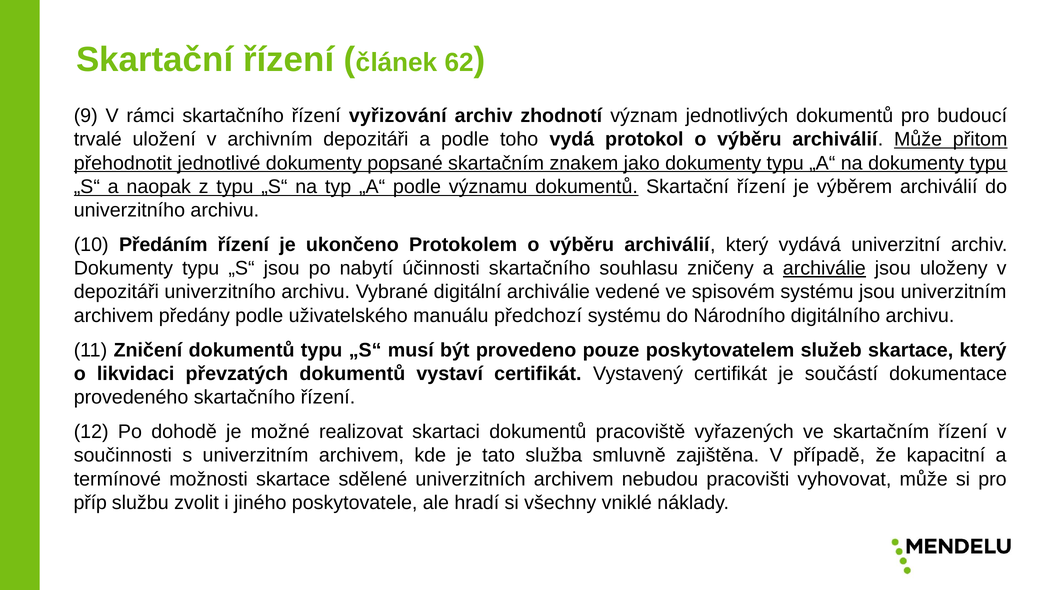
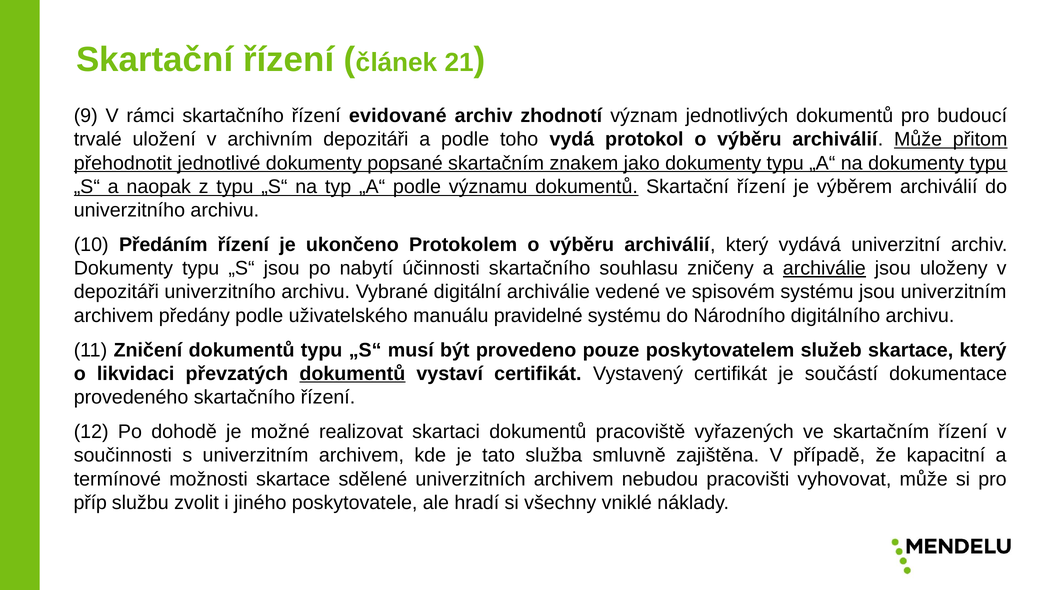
62: 62 -> 21
vyřizování: vyřizování -> evidované
předchozí: předchozí -> pravidelné
dokumentů at (352, 373) underline: none -> present
